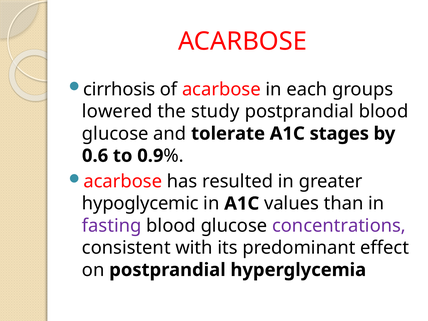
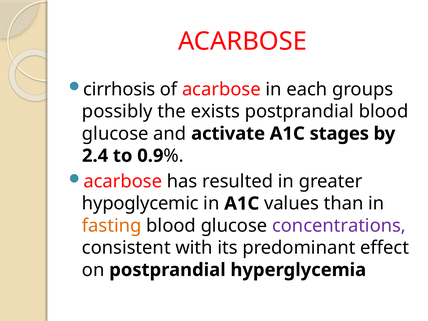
lowered: lowered -> possibly
study: study -> exists
tolerate: tolerate -> activate
0.6: 0.6 -> 2.4
fasting colour: purple -> orange
